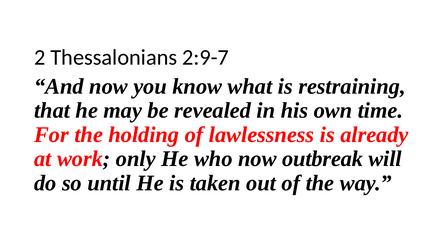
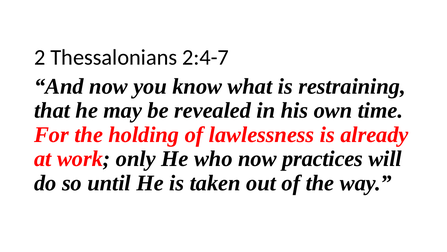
2:9-7: 2:9-7 -> 2:4-7
outbreak: outbreak -> practices
